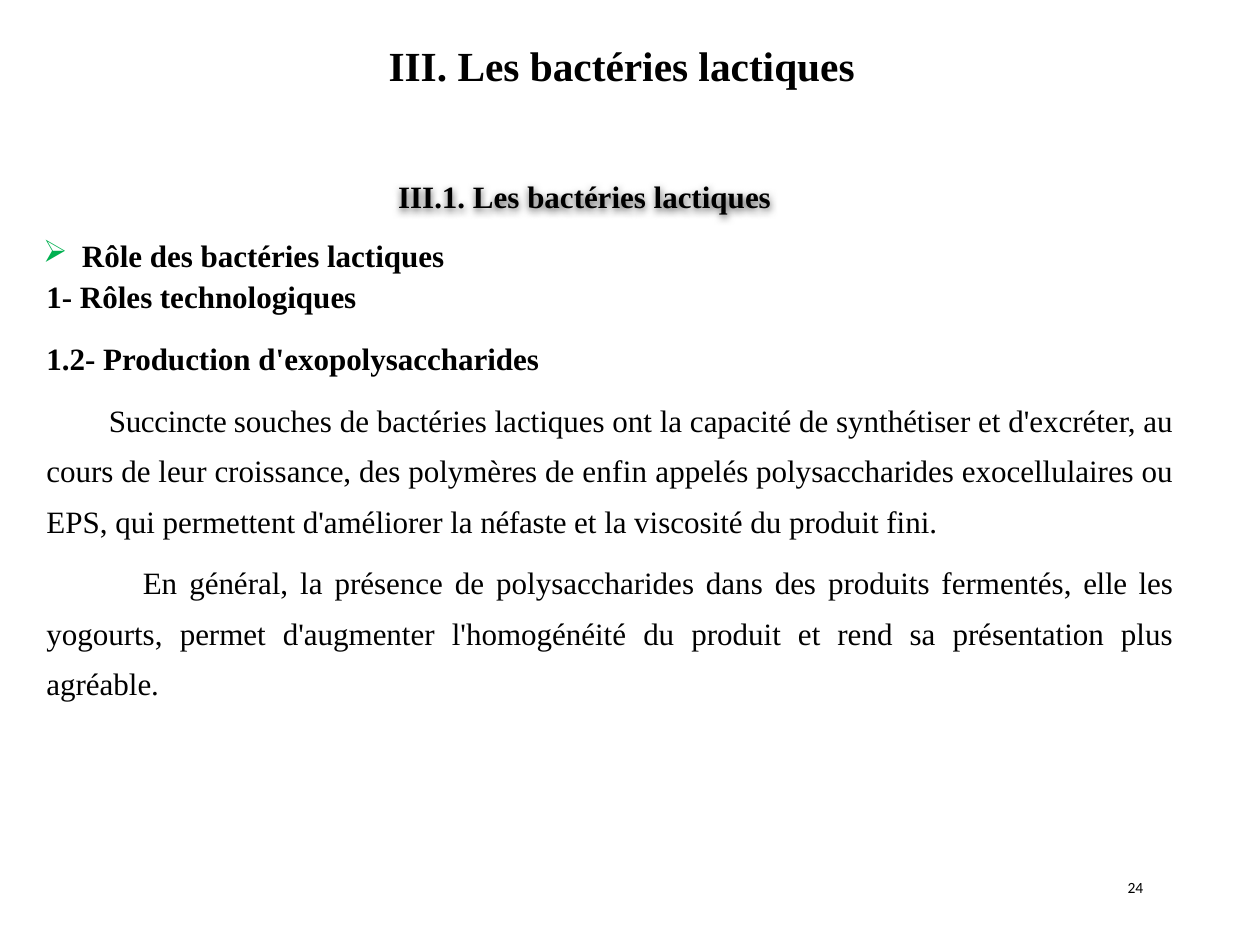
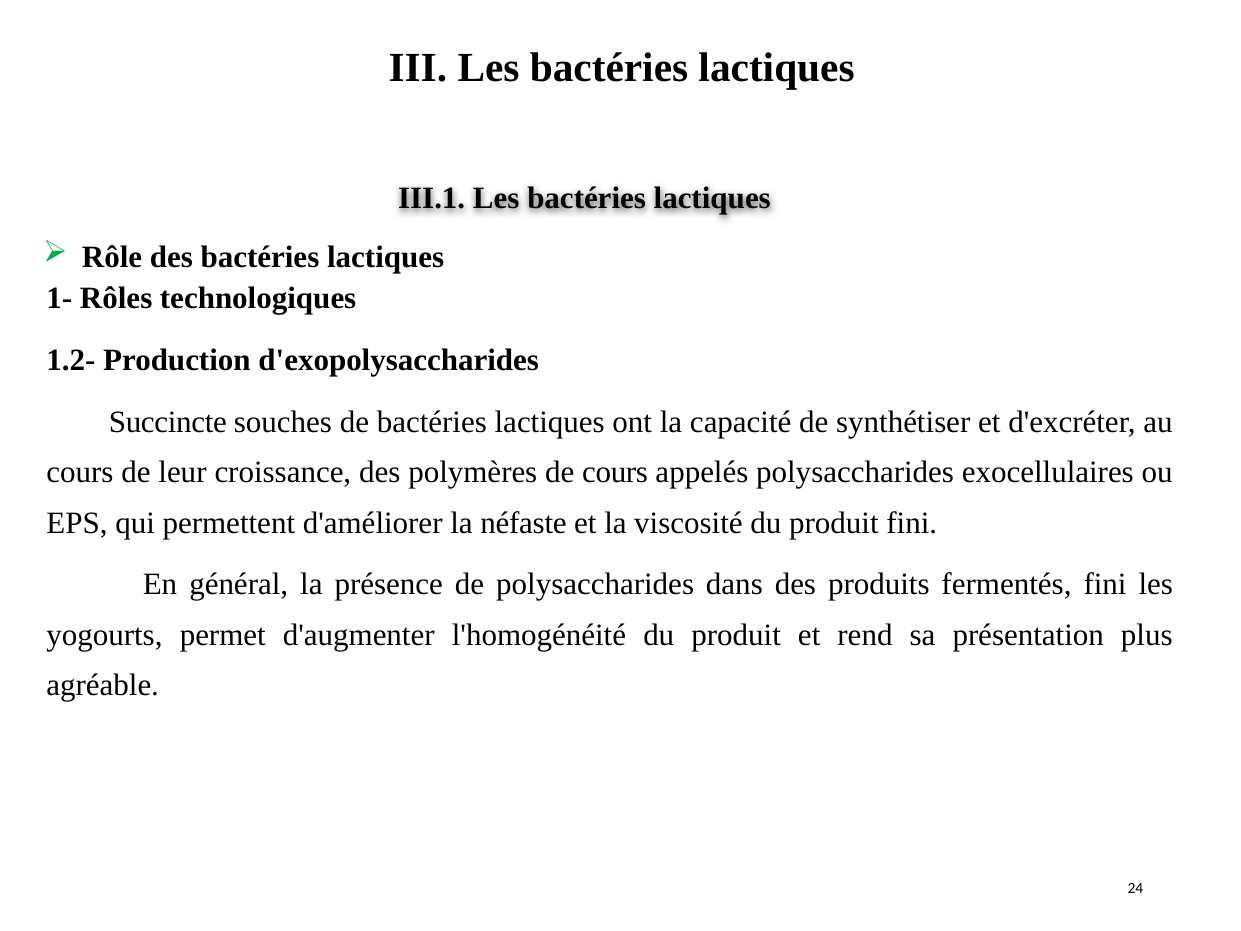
de enfin: enfin -> cours
fermentés elle: elle -> fini
